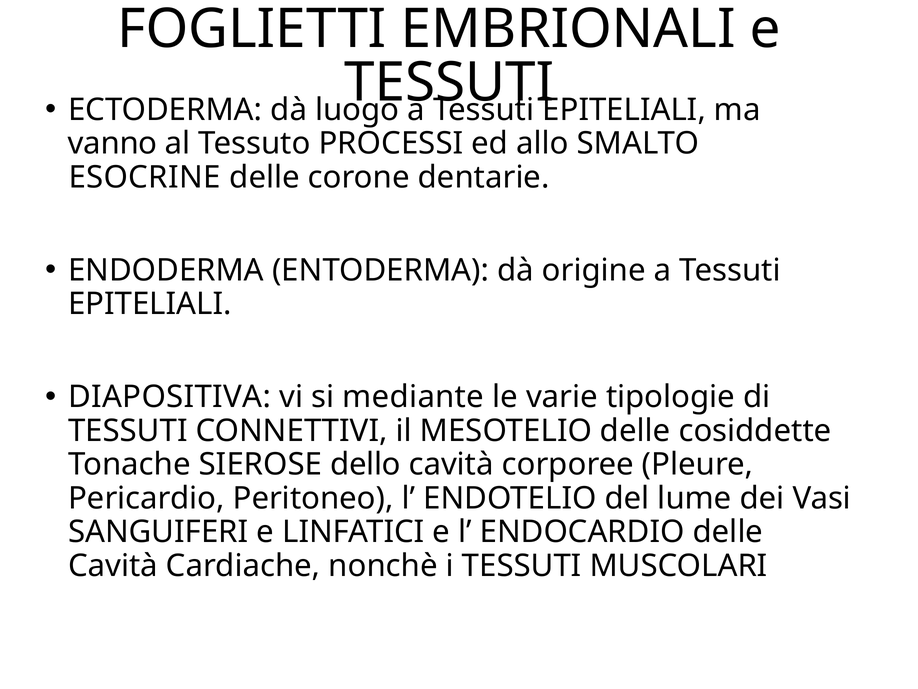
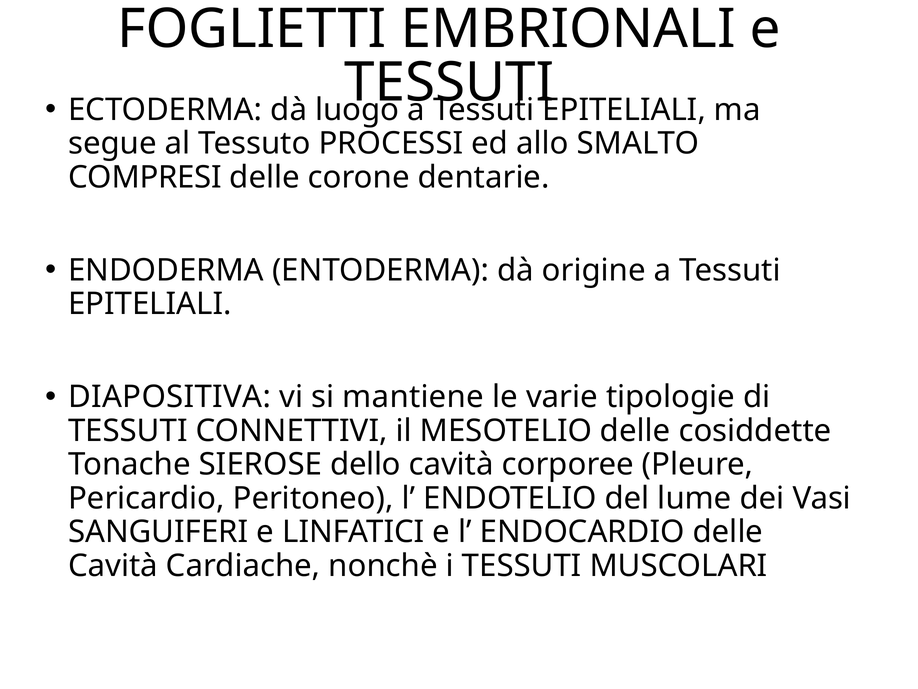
vanno: vanno -> segue
ESOCRINE: ESOCRINE -> COMPRESI
mediante: mediante -> mantiene
